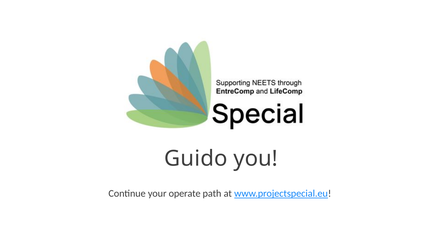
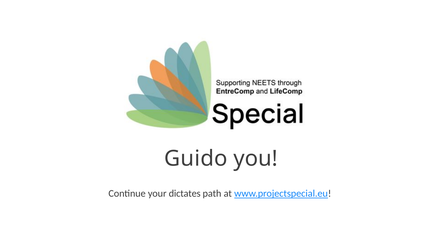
operate: operate -> dictates
